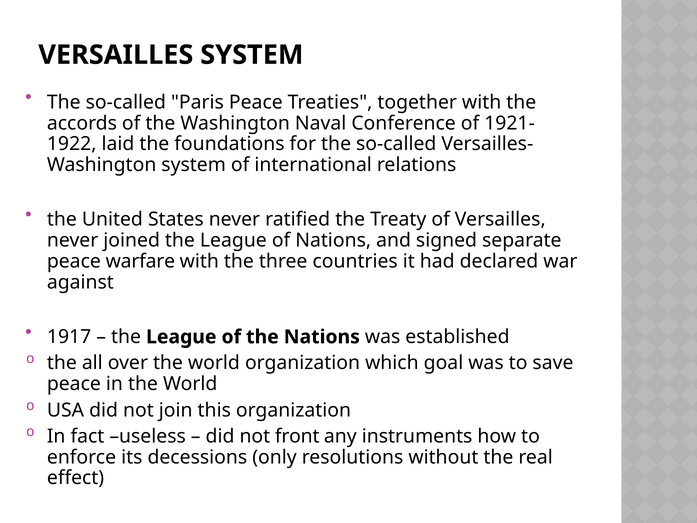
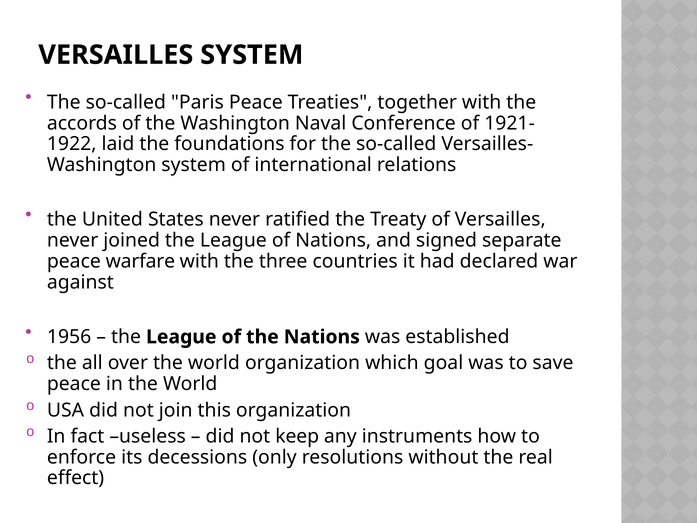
1917: 1917 -> 1956
front: front -> keep
